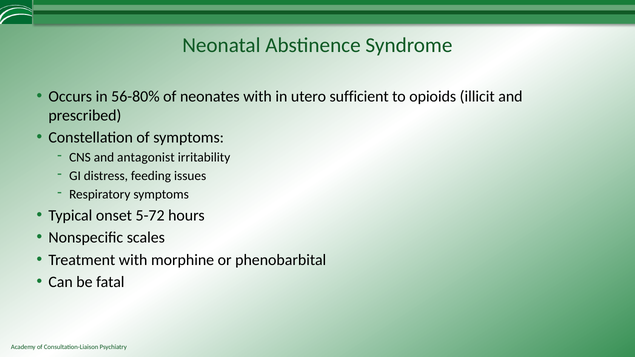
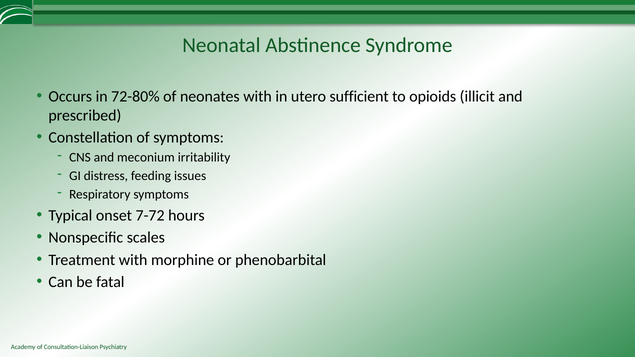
56-80%: 56-80% -> 72-80%
antagonist: antagonist -> meconium
5-72: 5-72 -> 7-72
